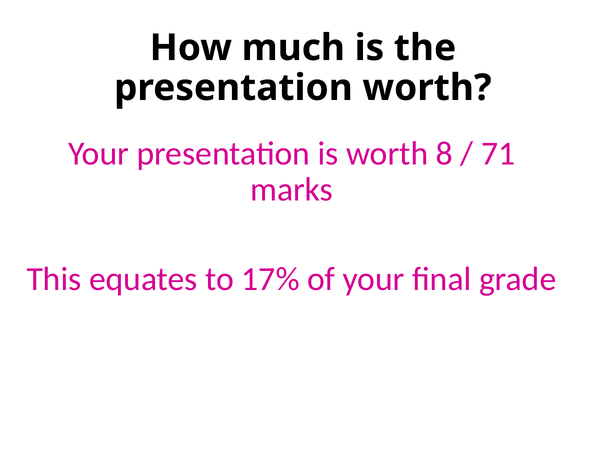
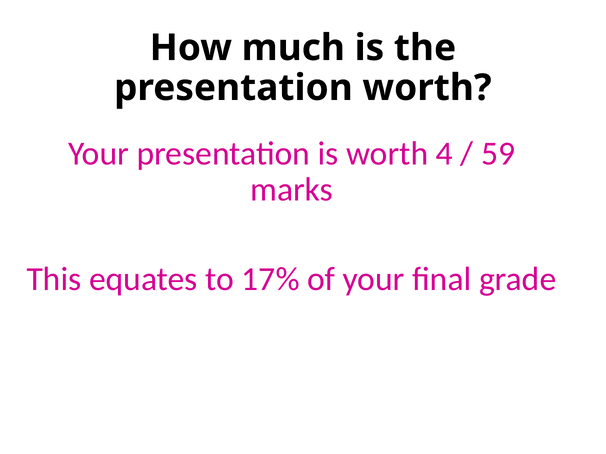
8: 8 -> 4
71: 71 -> 59
